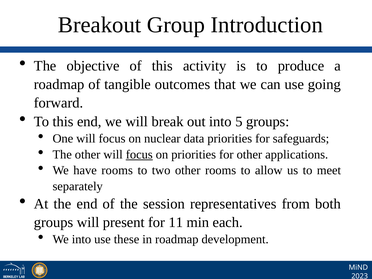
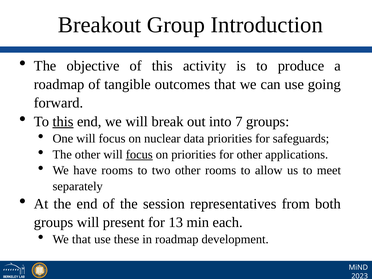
this at (63, 122) underline: none -> present
5: 5 -> 7
11: 11 -> 13
We into: into -> that
